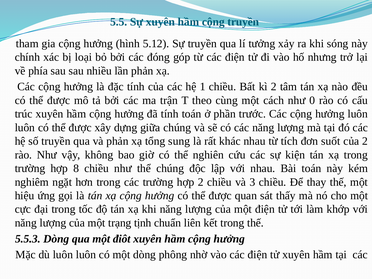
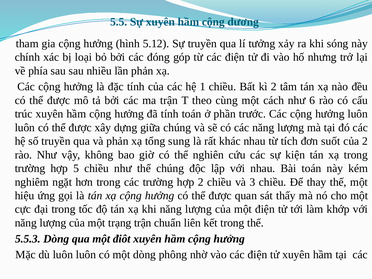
cộng truyền: truyền -> dương
0: 0 -> 6
8: 8 -> 5
trạng tịnh: tịnh -> trận
